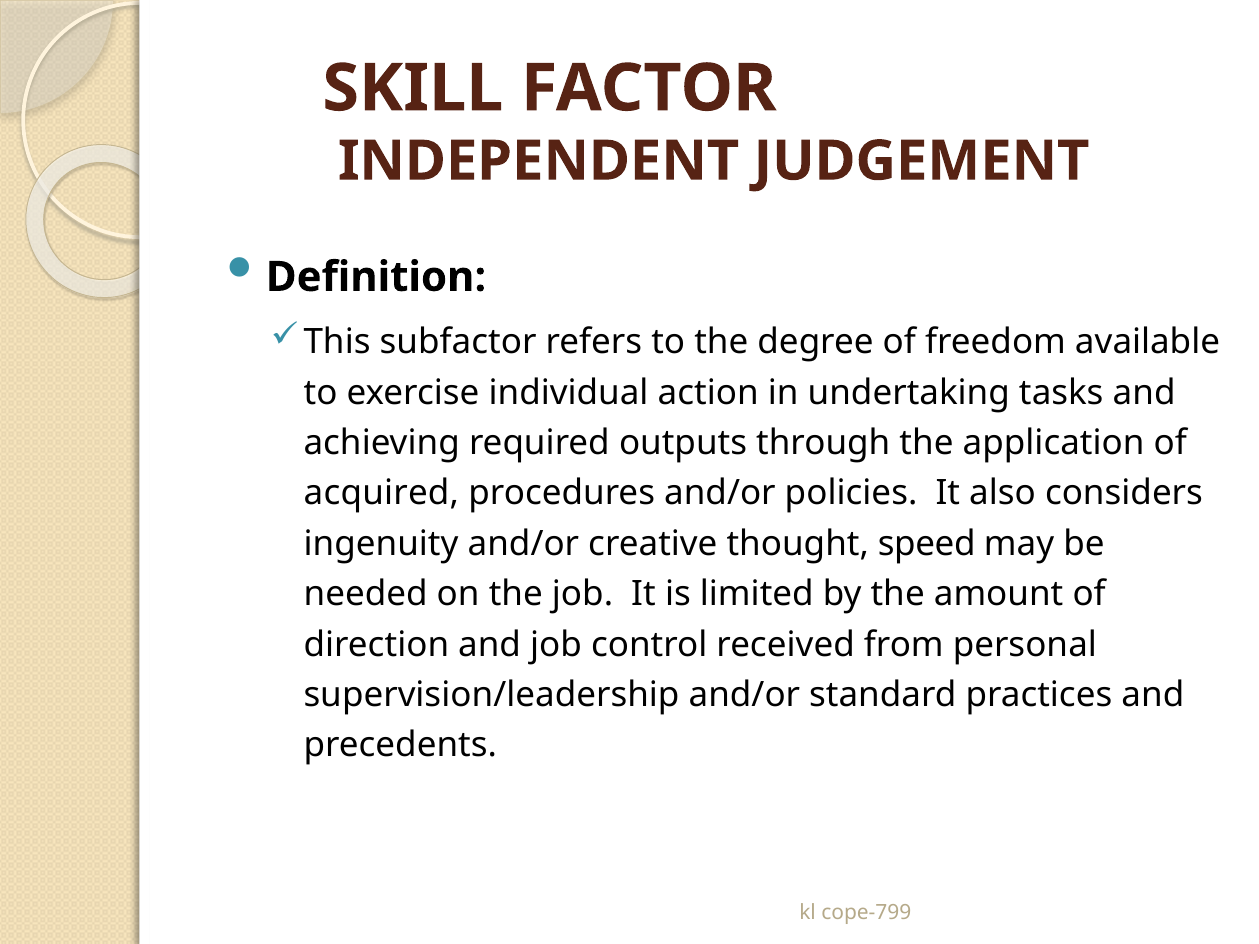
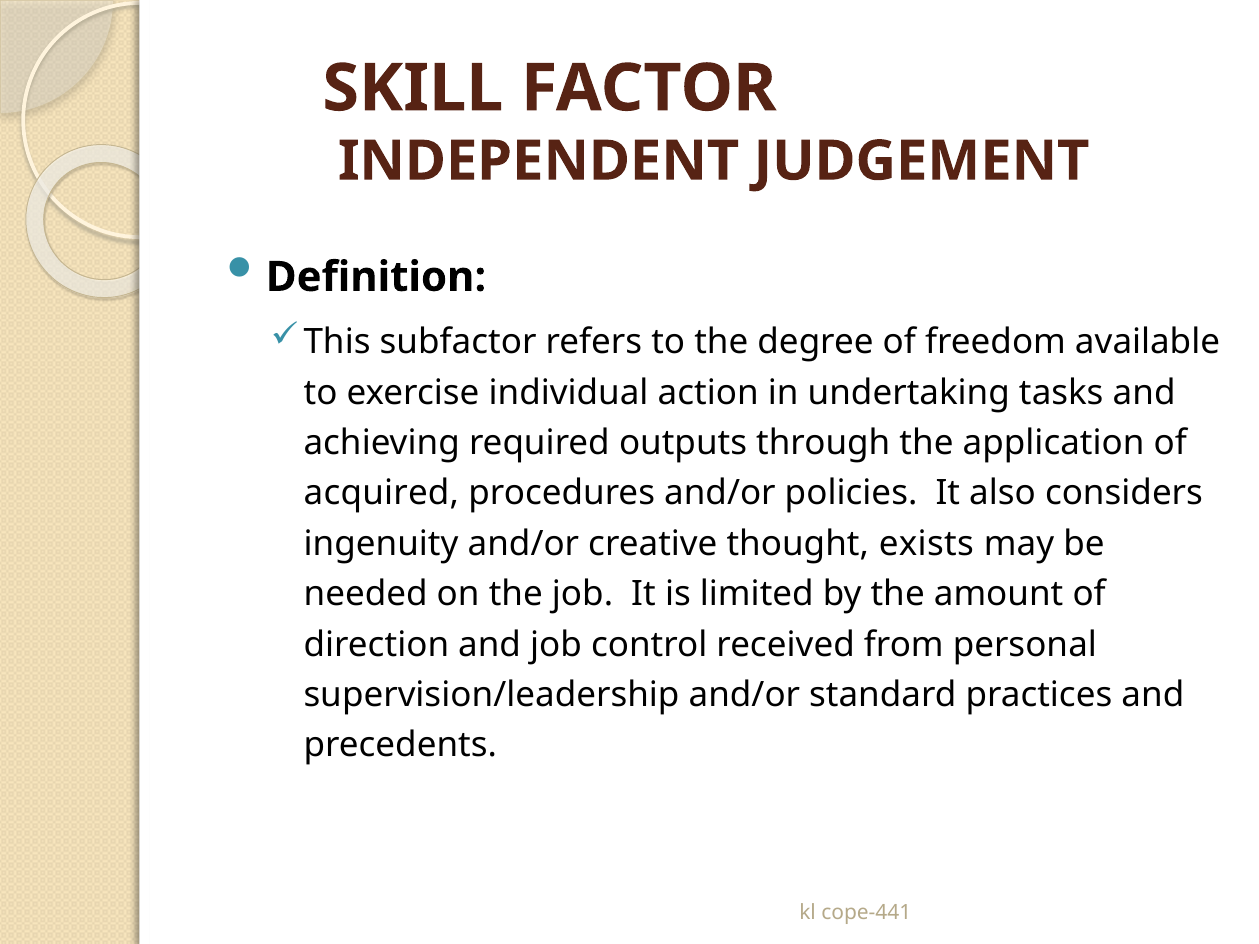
speed: speed -> exists
cope-799: cope-799 -> cope-441
